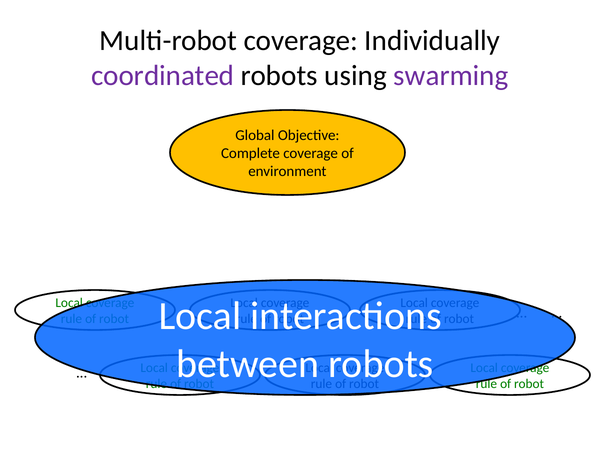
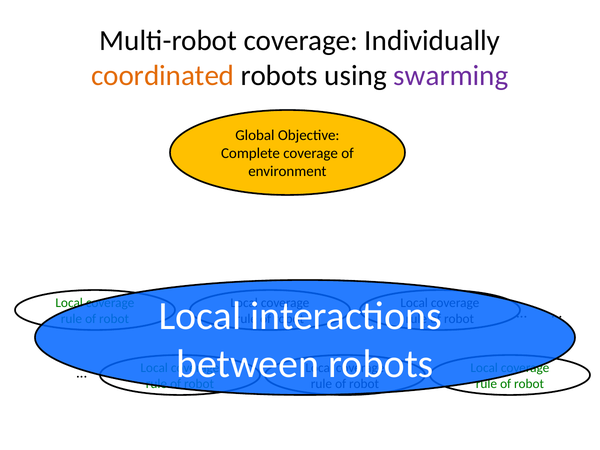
coordinated colour: purple -> orange
